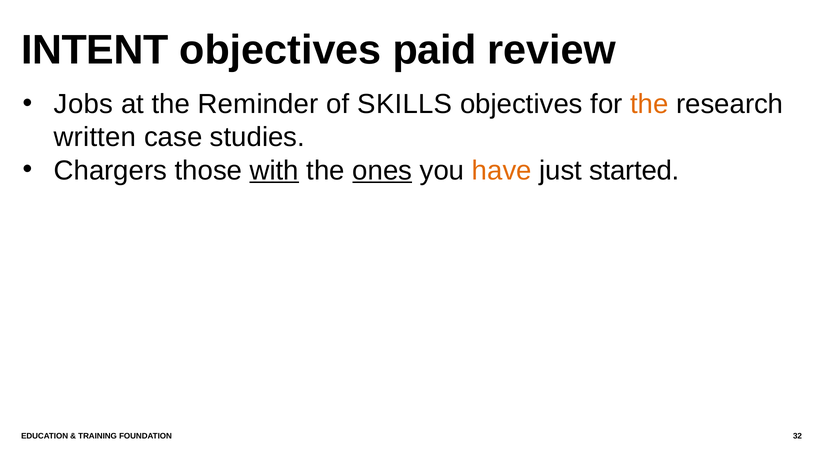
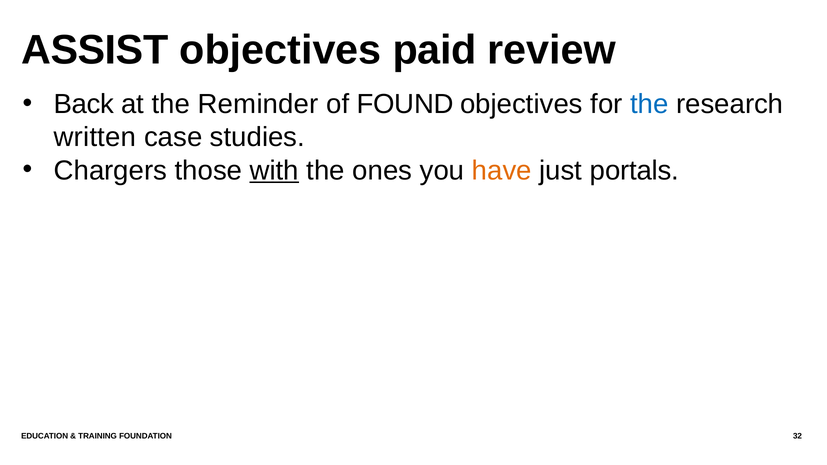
INTENT: INTENT -> ASSIST
Jobs: Jobs -> Back
SKILLS: SKILLS -> FOUND
the at (649, 104) colour: orange -> blue
ones underline: present -> none
started: started -> portals
